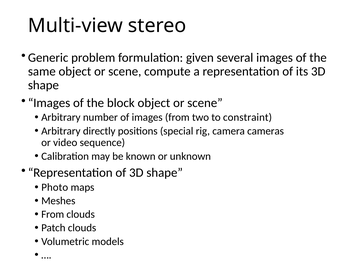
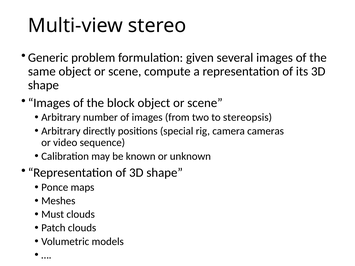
constraint: constraint -> stereopsis
Photo: Photo -> Ponce
From at (53, 215): From -> Must
